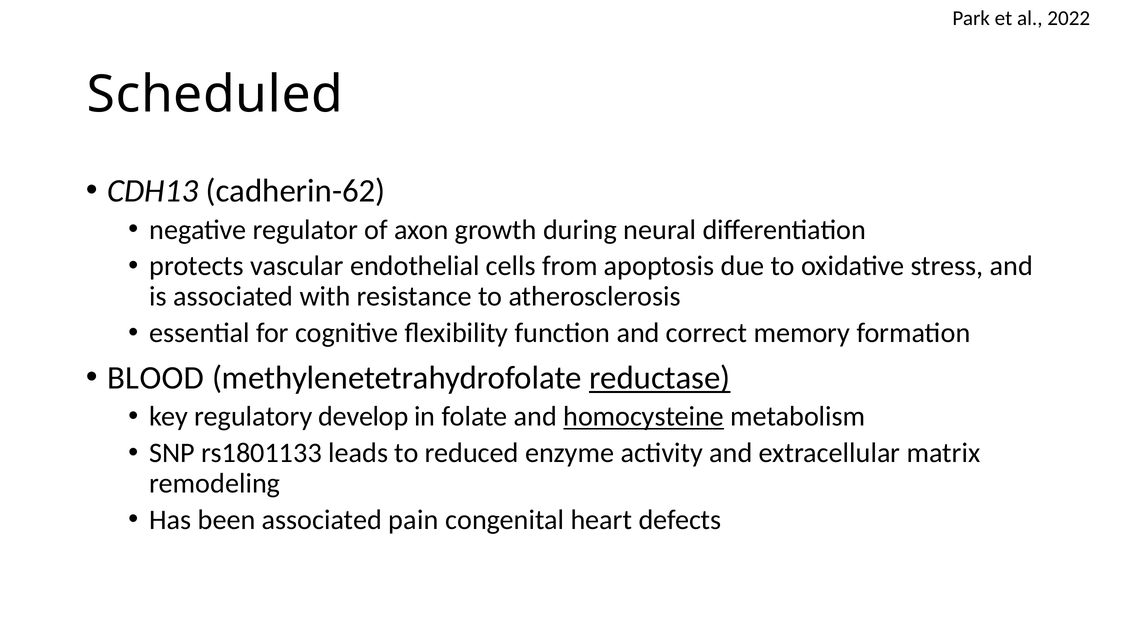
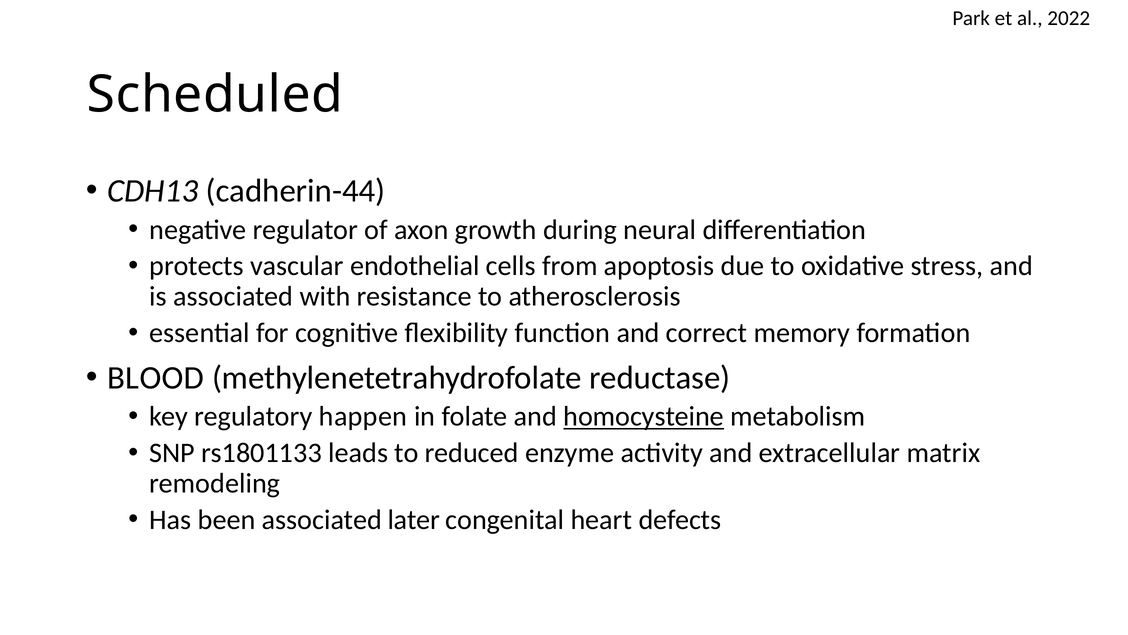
cadherin-62: cadherin-62 -> cadherin-44
reductase underline: present -> none
develop: develop -> happen
pain: pain -> later
